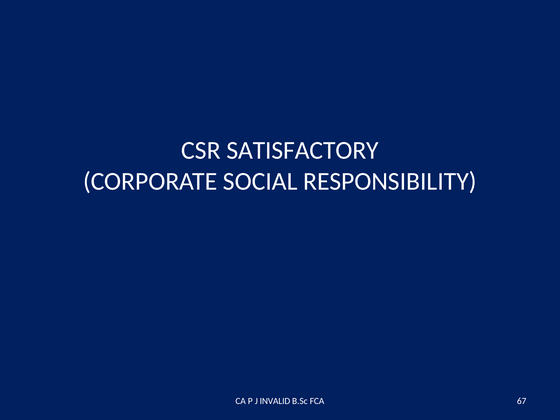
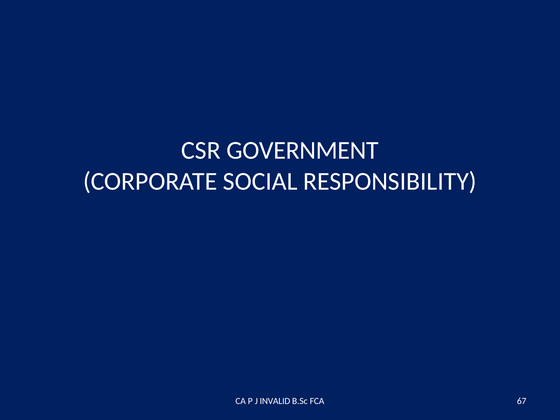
SATISFACTORY: SATISFACTORY -> GOVERNMENT
